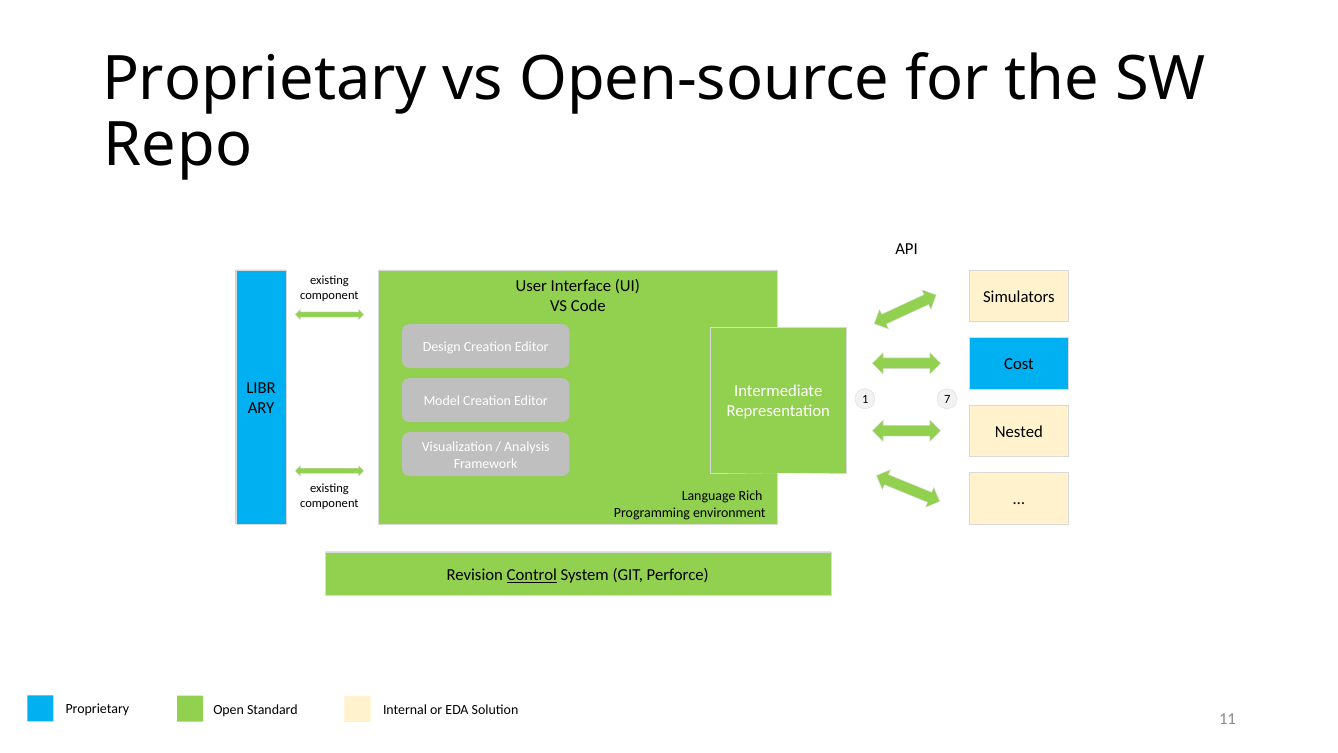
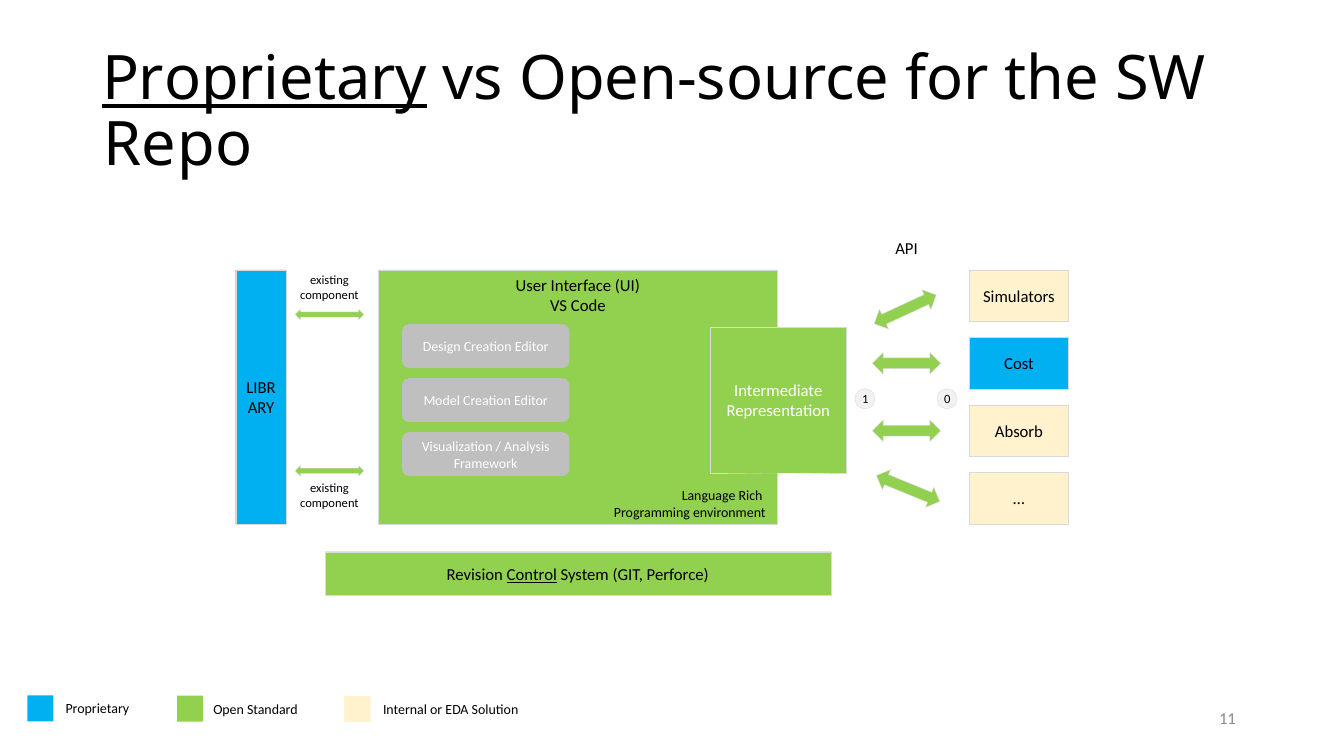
Proprietary at (264, 79) underline: none -> present
7: 7 -> 0
Nested: Nested -> Absorb
